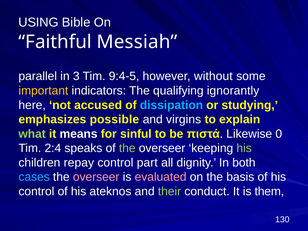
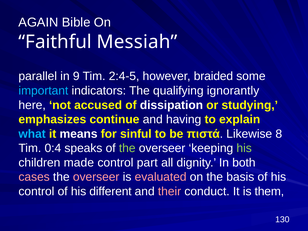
USING: USING -> AGAIN
3: 3 -> 9
9:4-5: 9:4-5 -> 2:4-5
without: without -> braided
important colour: yellow -> light blue
dissipation colour: light blue -> white
possible: possible -> continue
virgins: virgins -> having
what colour: light green -> light blue
0: 0 -> 8
2:4: 2:4 -> 0:4
repay: repay -> made
cases colour: light blue -> pink
ateknos: ateknos -> different
their colour: light green -> pink
